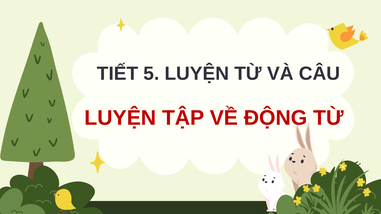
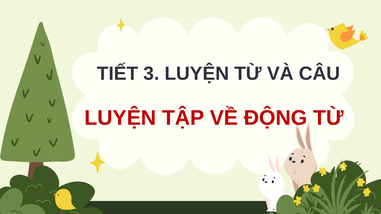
5: 5 -> 3
